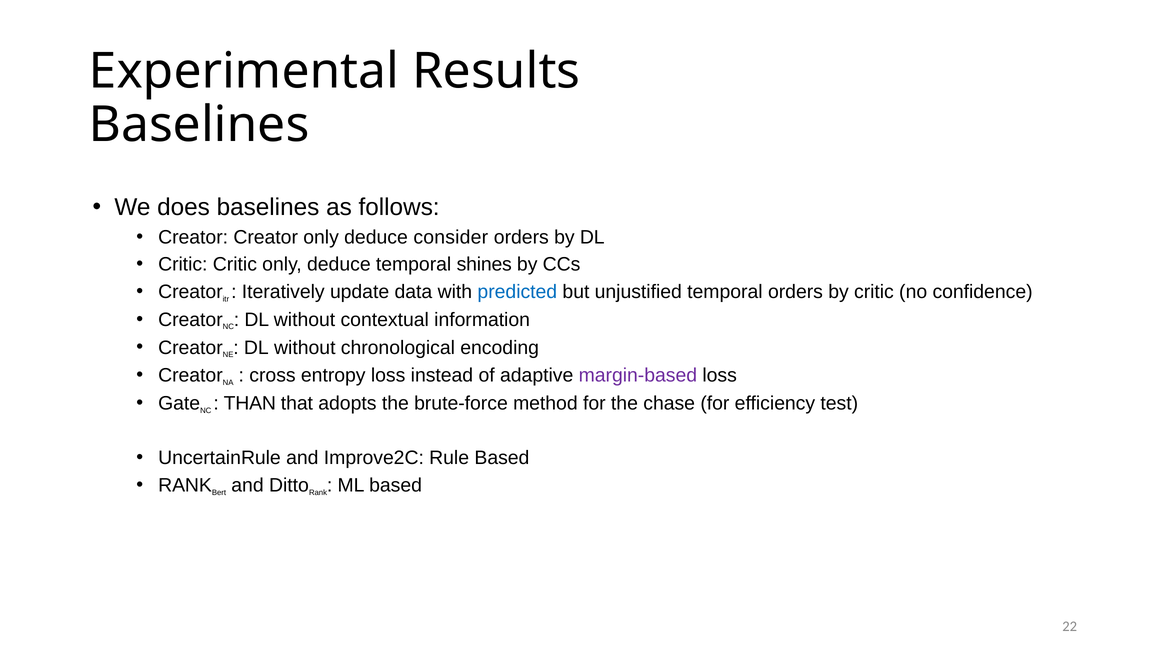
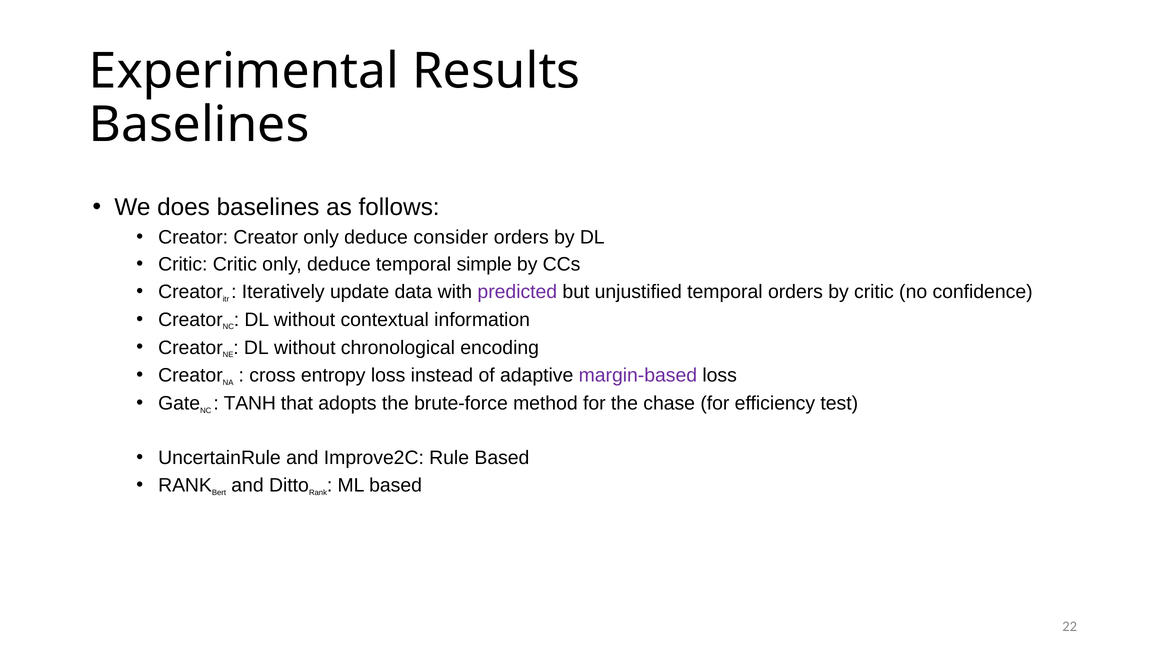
shines: shines -> simple
predicted colour: blue -> purple
THAN: THAN -> TANH
